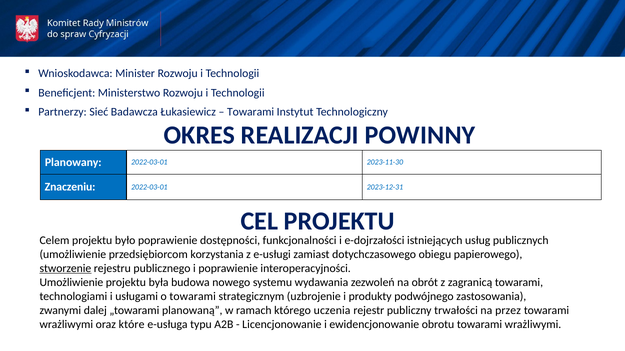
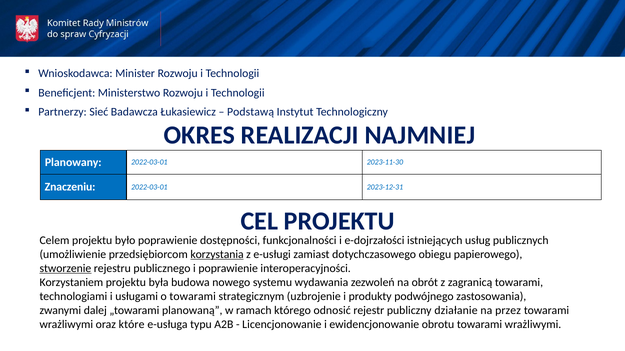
Towarami at (251, 112): Towarami -> Podstawą
POWINNY: POWINNY -> NAJMNIEJ
korzystania underline: none -> present
Umożliwienie at (71, 283): Umożliwienie -> Korzystaniem
uczenia: uczenia -> odnosić
trwałości: trwałości -> działanie
